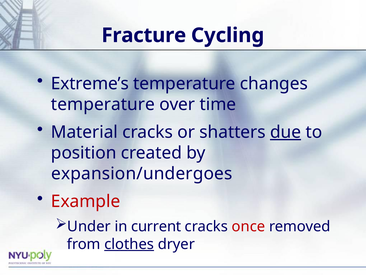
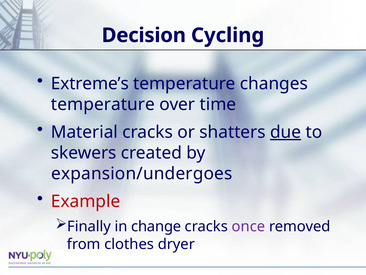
Fracture: Fracture -> Decision
position: position -> skewers
Under: Under -> Finally
current: current -> change
once colour: red -> purple
clothes underline: present -> none
